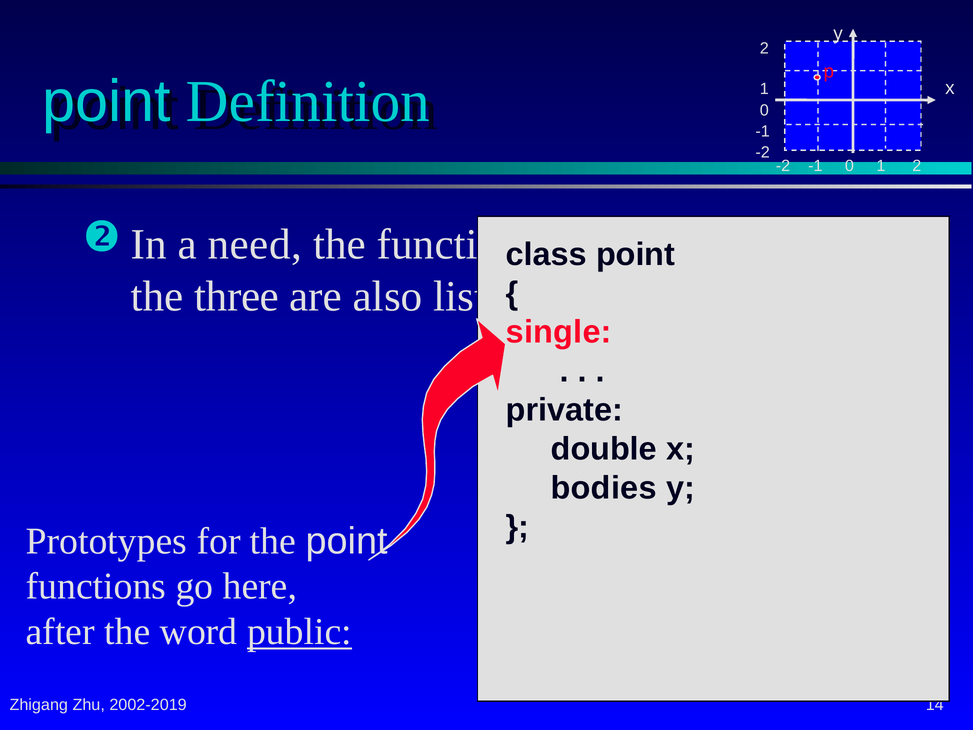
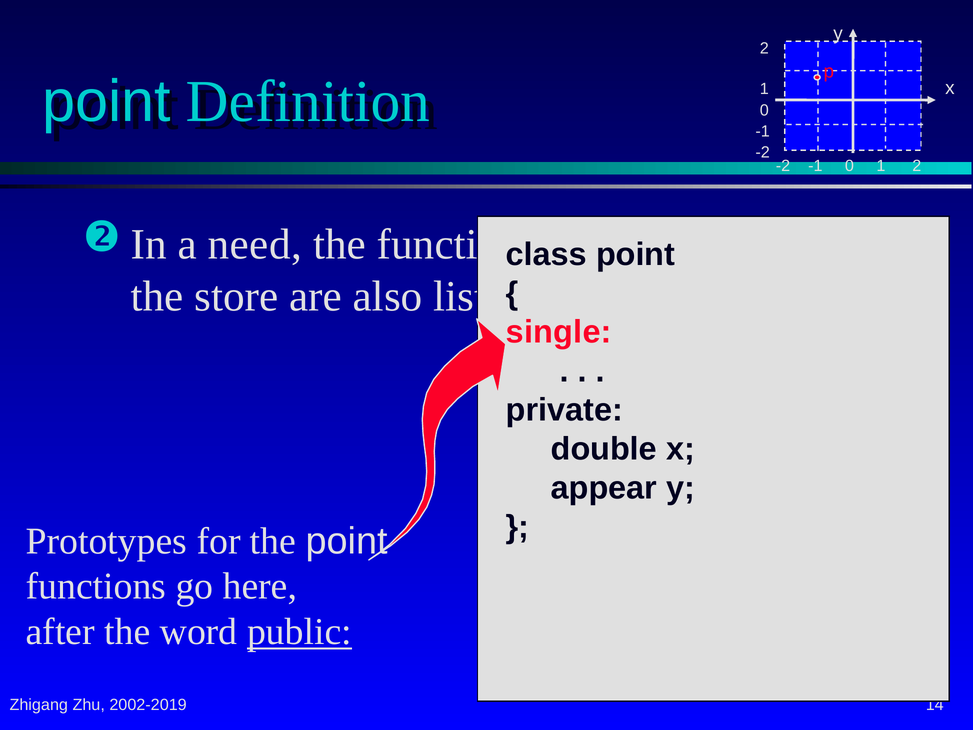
three: three -> store
bodies: bodies -> appear
